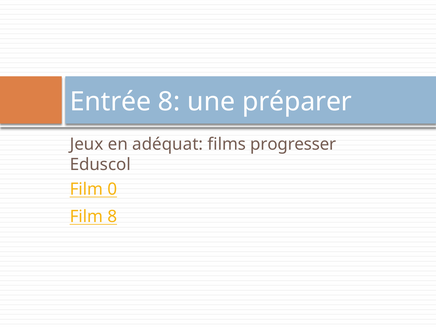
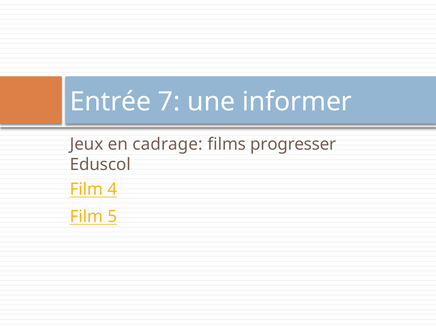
Entrée 8: 8 -> 7
préparer: préparer -> informer
adéquat: adéquat -> cadrage
0: 0 -> 4
Film 8: 8 -> 5
